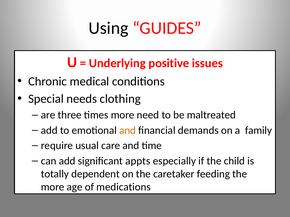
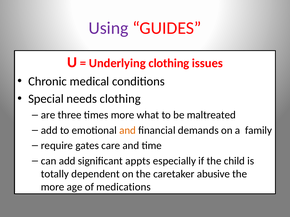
Using colour: black -> purple
Underlying positive: positive -> clothing
need: need -> what
usual: usual -> gates
feeding: feeding -> abusive
